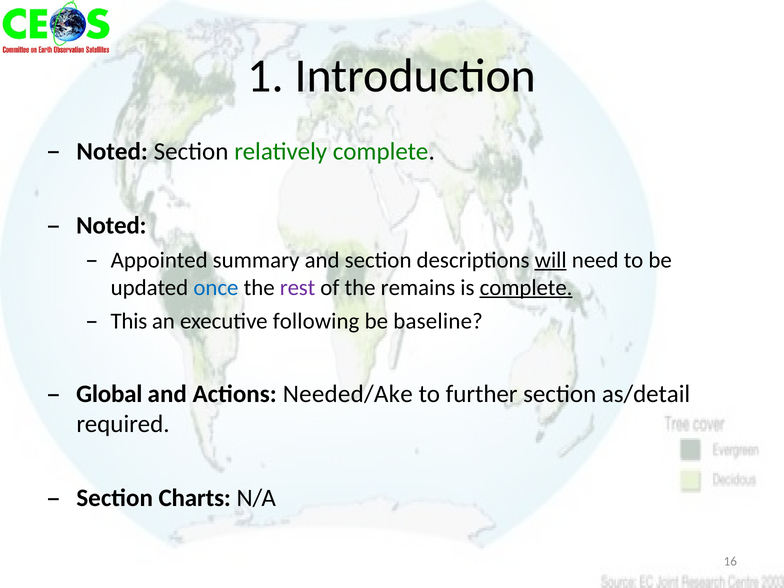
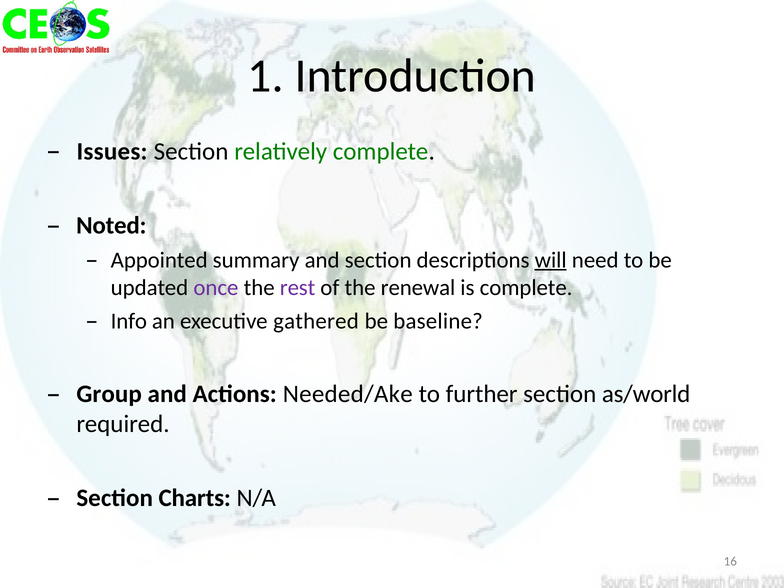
Noted at (112, 151): Noted -> Issues
once colour: blue -> purple
remains: remains -> renewal
complete at (526, 288) underline: present -> none
This: This -> Info
following: following -> gathered
Global: Global -> Group
as/detail: as/detail -> as/world
